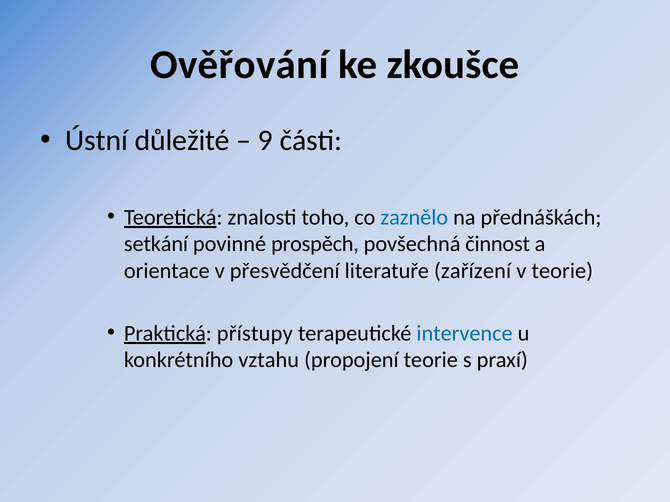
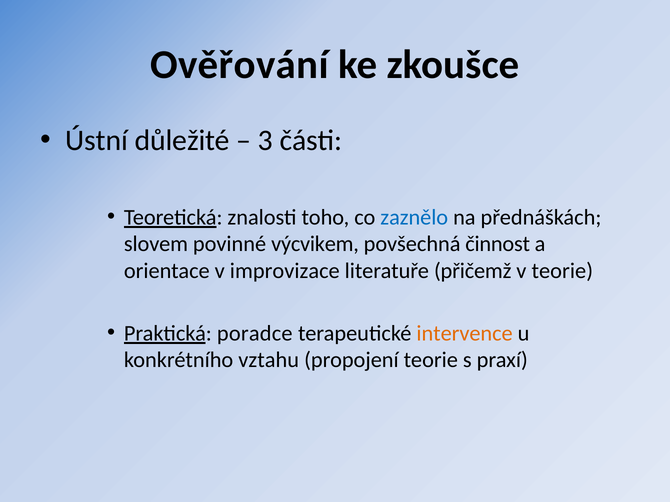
9: 9 -> 3
setkání: setkání -> slovem
prospěch: prospěch -> výcvikem
přesvědčení: přesvědčení -> improvizace
zařízení: zařízení -> přičemž
přístupy: přístupy -> poradce
intervence colour: blue -> orange
